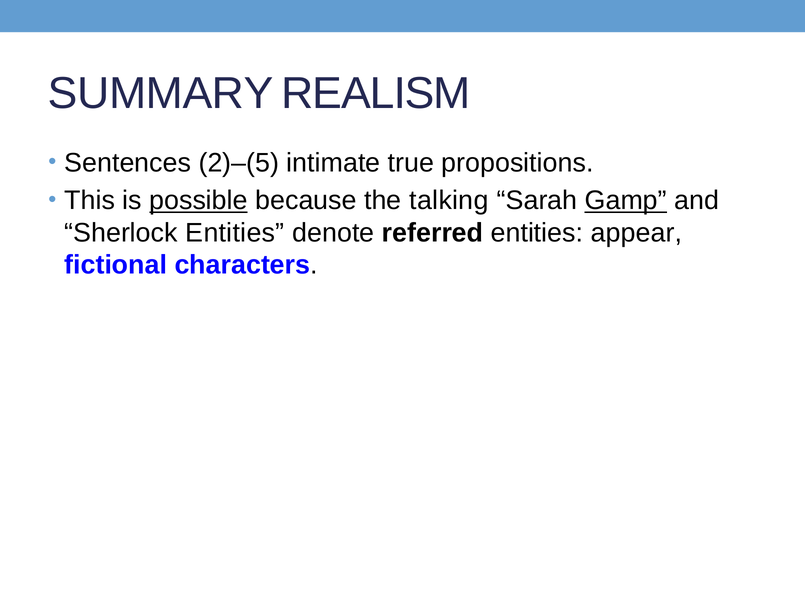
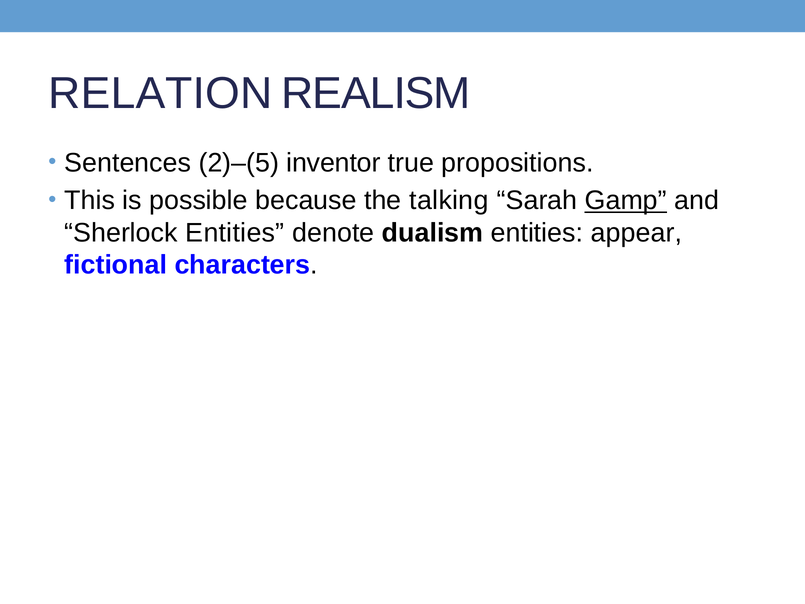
SUMMARY: SUMMARY -> RELATION
intimate: intimate -> inventor
possible underline: present -> none
referred: referred -> dualism
